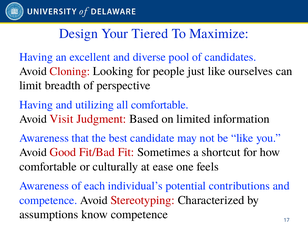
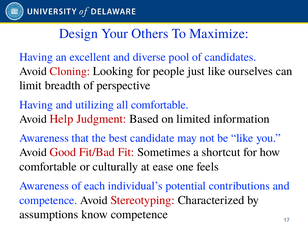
Tiered: Tiered -> Others
Visit: Visit -> Help
